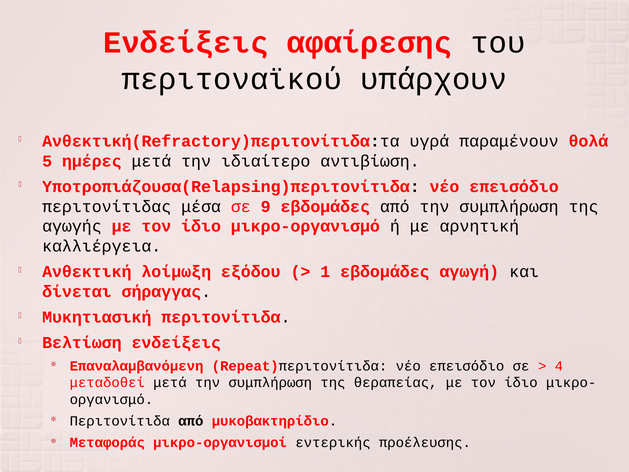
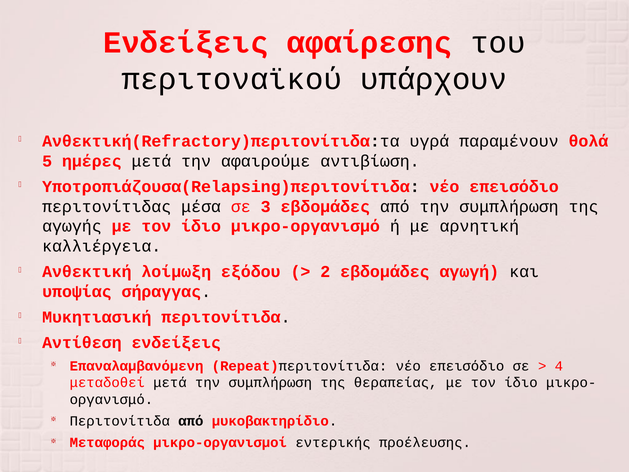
ιδιαίτερο: ιδιαίτερο -> αφαιρούμε
9: 9 -> 3
1: 1 -> 2
δίνεται: δίνεται -> υποψίας
Βελτίωση: Βελτίωση -> Αντίθεση
